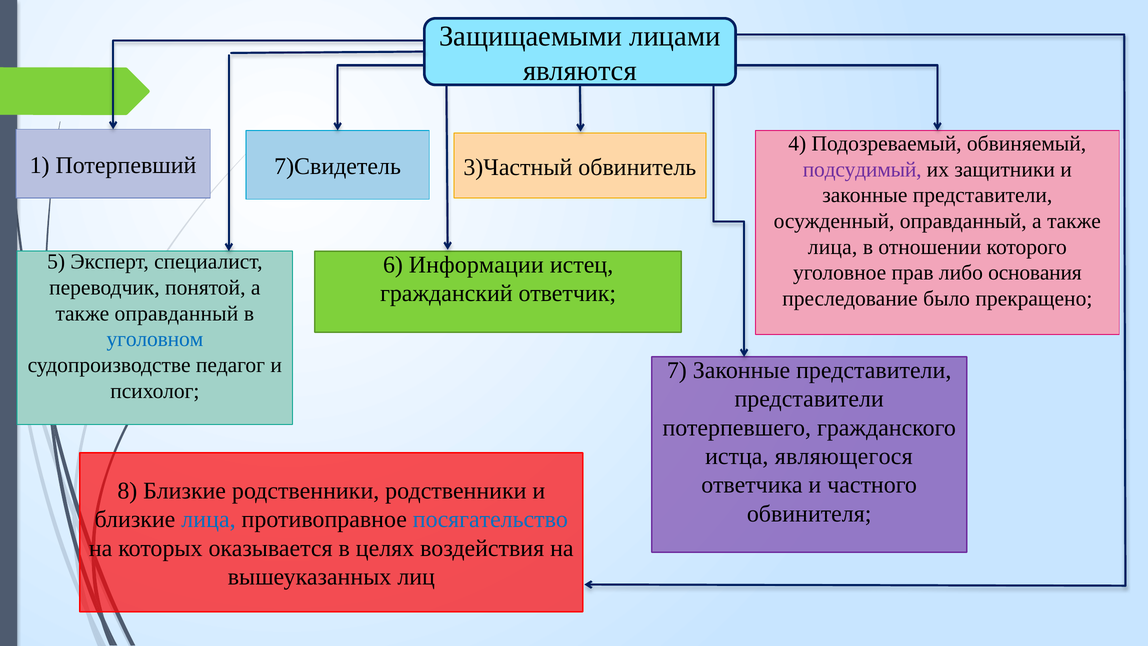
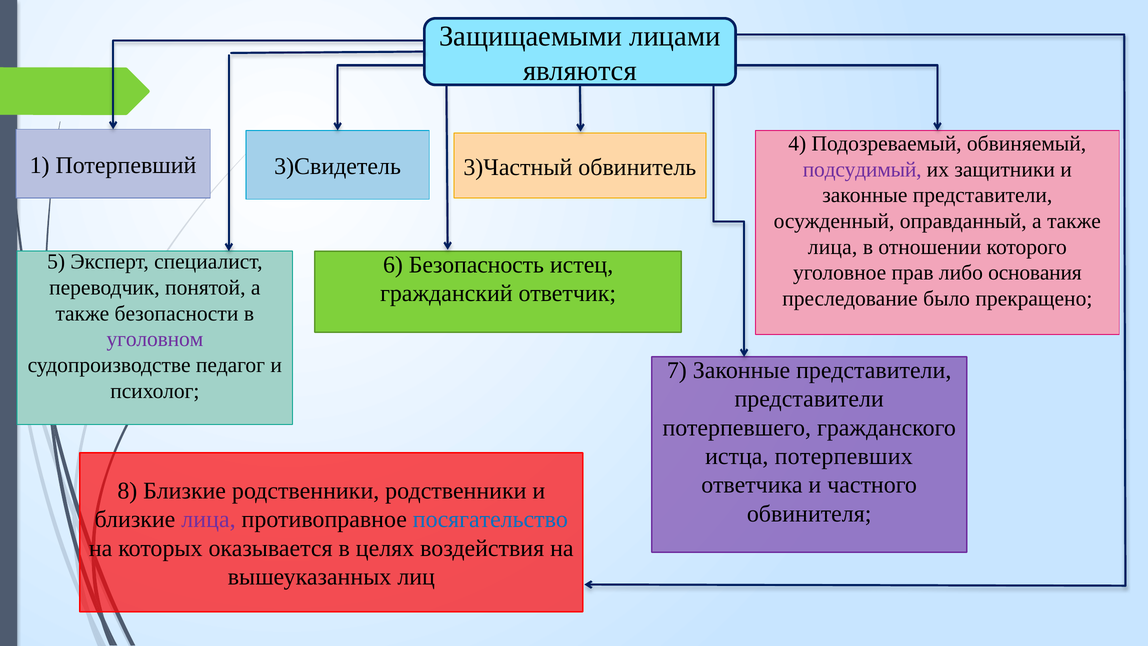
7)Свидетель: 7)Свидетель -> 3)Свидетель
Информации: Информации -> Безопасность
также оправданный: оправданный -> безопасности
уголовном colour: blue -> purple
являющегося: являющегося -> потерпевших
лица at (209, 519) colour: blue -> purple
